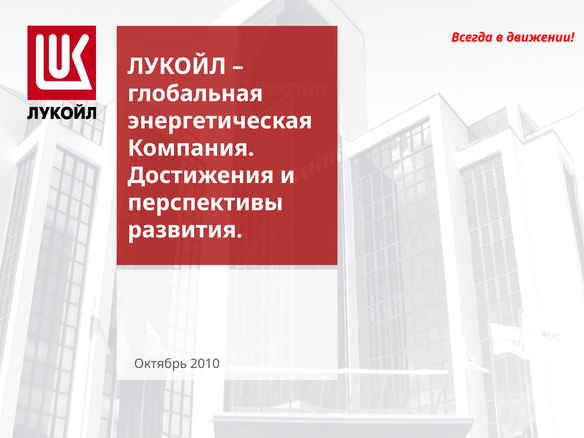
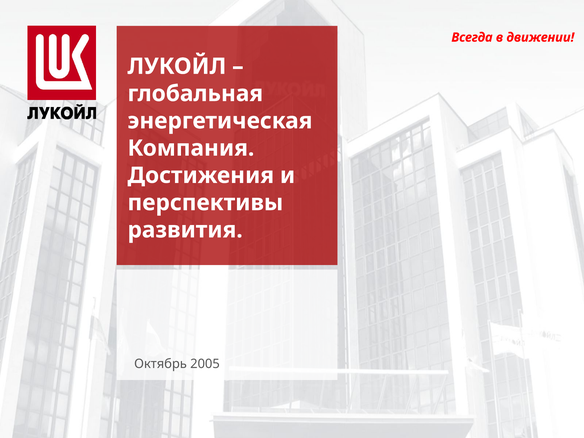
2010: 2010 -> 2005
